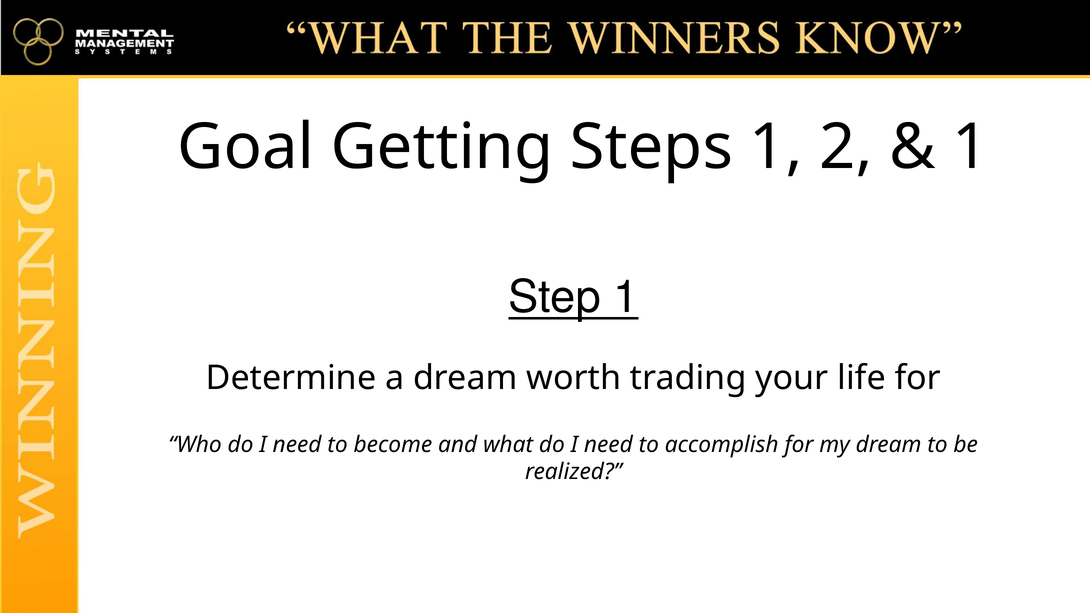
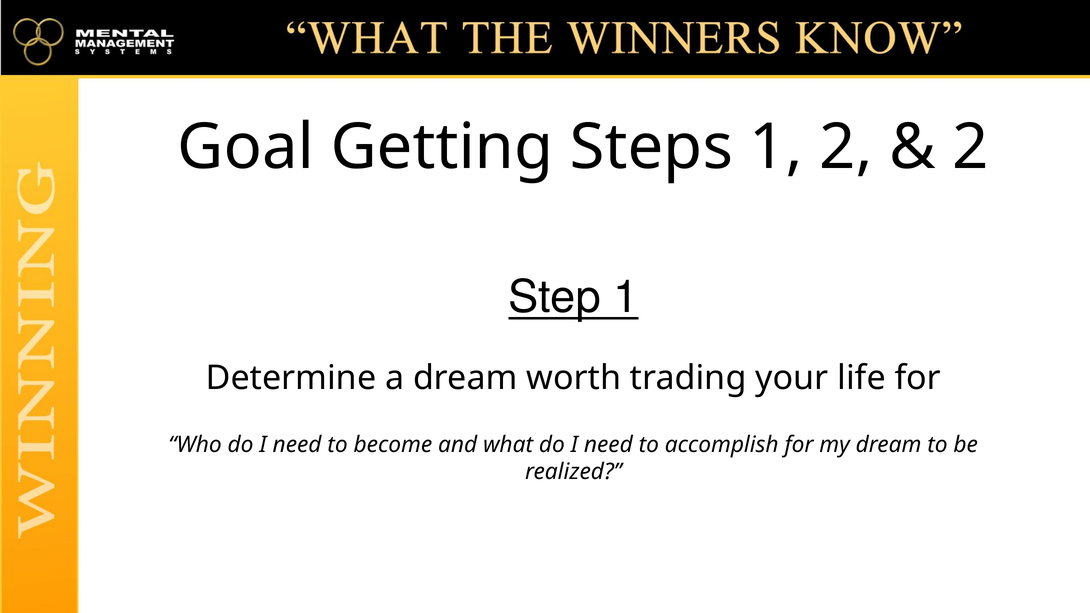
1 at (970, 148): 1 -> 2
